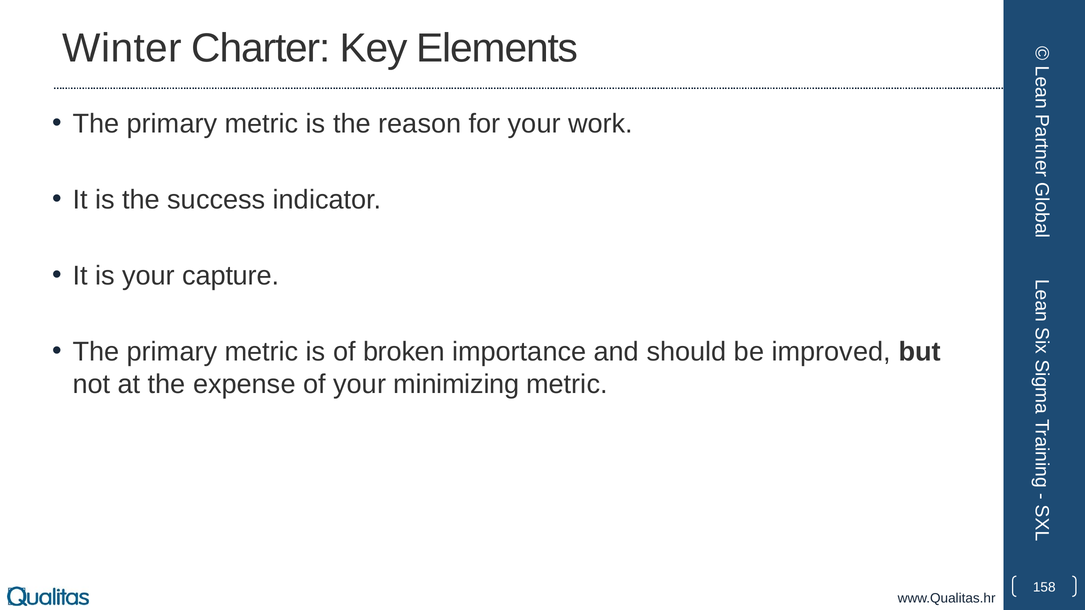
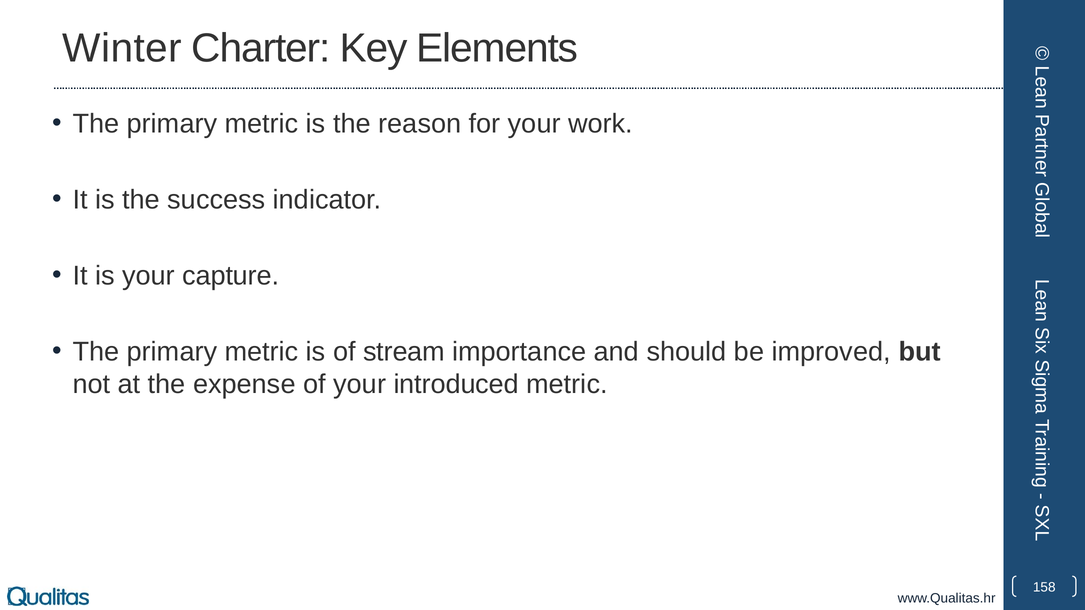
broken: broken -> stream
minimizing: minimizing -> introduced
